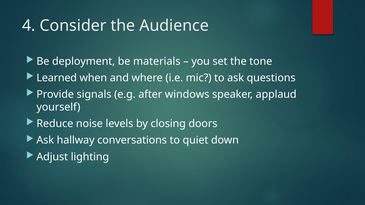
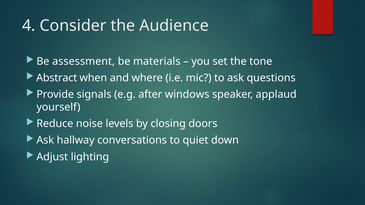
deployment: deployment -> assessment
Learned: Learned -> Abstract
